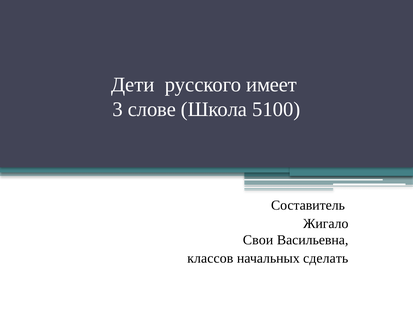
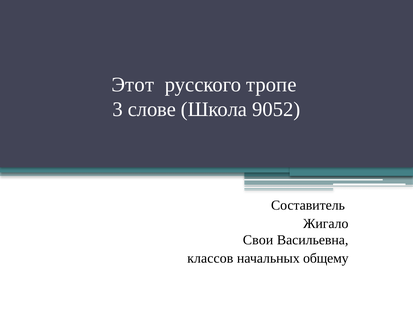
Дети: Дети -> Этот
имеет: имеет -> тропе
5100: 5100 -> 9052
сделать: сделать -> общему
